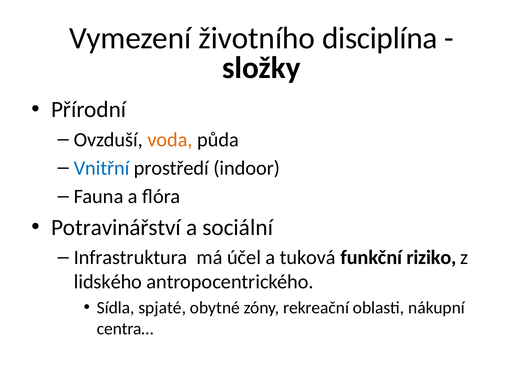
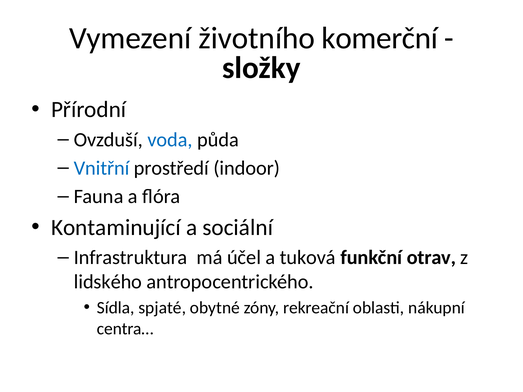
disciplína: disciplína -> komerční
voda colour: orange -> blue
Potravinářství: Potravinářství -> Kontaminující
riziko: riziko -> otrav
